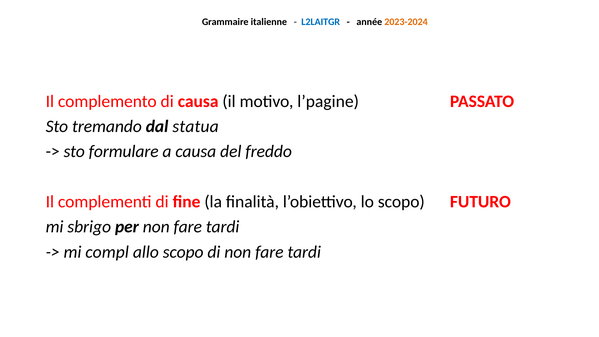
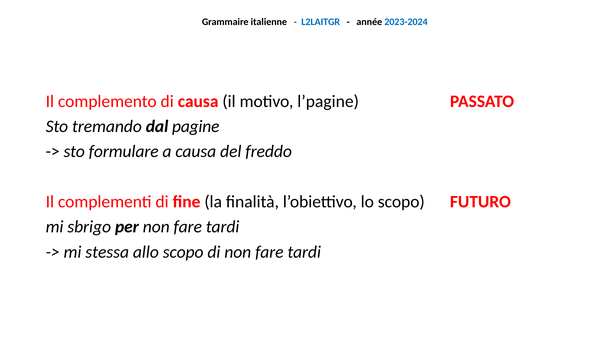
2023-2024 colour: orange -> blue
statua: statua -> pagine
compl: compl -> stessa
